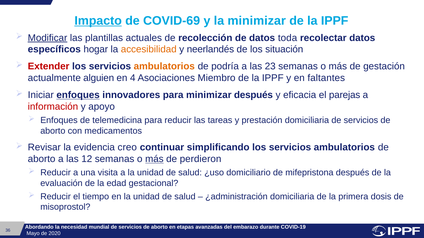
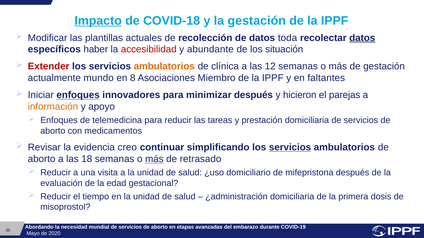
COVID-69: COVID-69 -> COVID-18
la minimizar: minimizar -> gestación
Modificar underline: present -> none
datos at (362, 38) underline: none -> present
hogar: hogar -> haber
accesibilidad colour: orange -> red
neerlandés: neerlandés -> abundante
podría: podría -> clínica
23: 23 -> 12
alguien: alguien -> mundo
4: 4 -> 8
eficacia: eficacia -> hicieron
información colour: red -> orange
servicios at (290, 148) underline: none -> present
12: 12 -> 18
perdieron: perdieron -> retrasado
